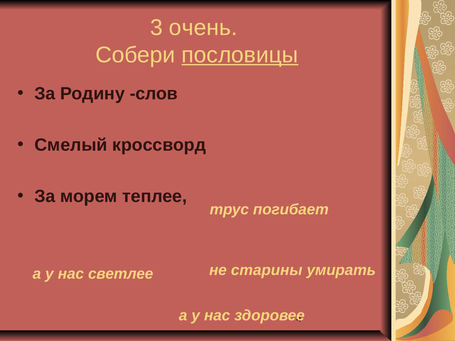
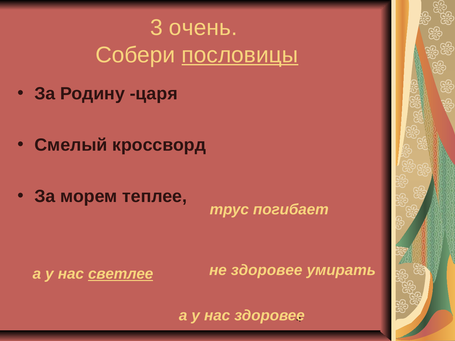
слов: слов -> царя
не старины: старины -> здоровее
светлее underline: none -> present
